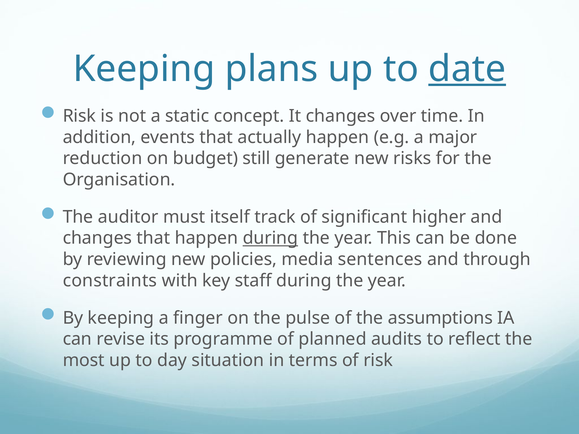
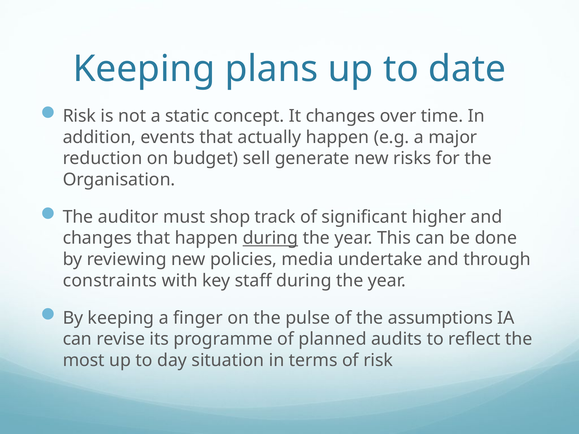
date underline: present -> none
still: still -> sell
itself: itself -> shop
sentences: sentences -> undertake
